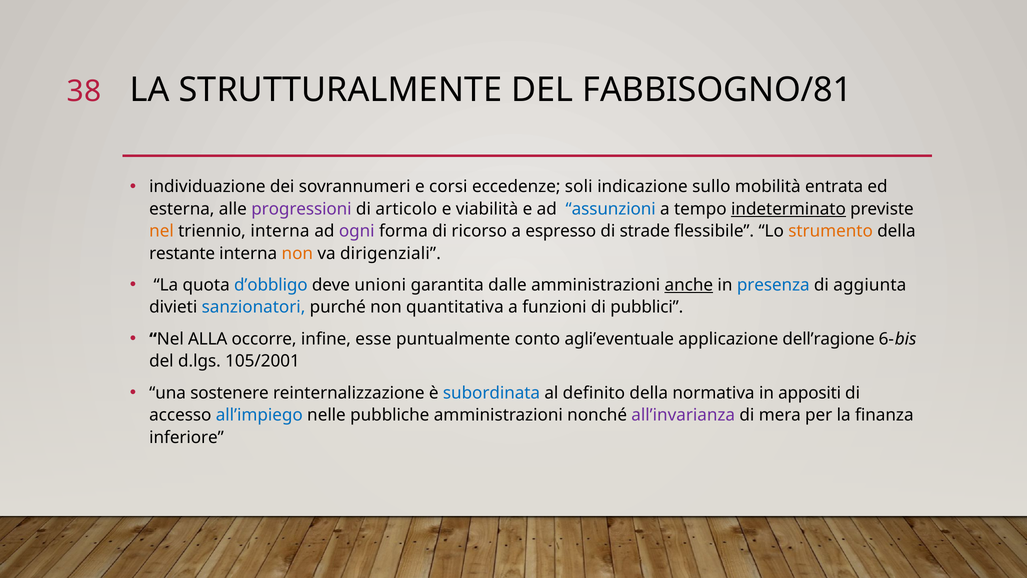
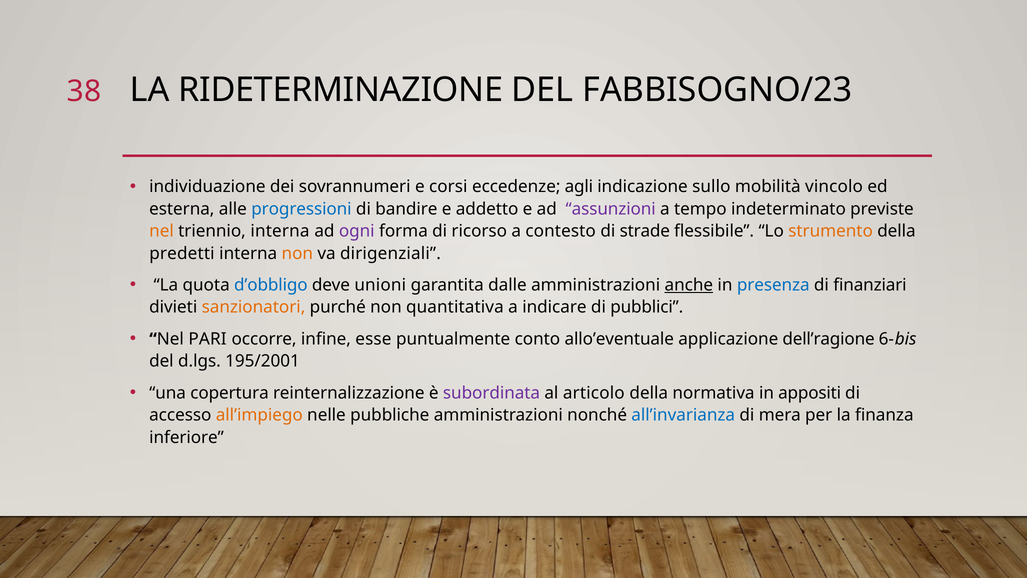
STRUTTURALMENTE: STRUTTURALMENTE -> RIDETERMINAZIONE
FABBISOGNO/81: FABBISOGNO/81 -> FABBISOGNO/23
soli: soli -> agli
entrata: entrata -> vincolo
progressioni colour: purple -> blue
articolo: articolo -> bandire
viabilità: viabilità -> addetto
assunzioni colour: blue -> purple
indeterminato underline: present -> none
espresso: espresso -> contesto
restante: restante -> predetti
aggiunta: aggiunta -> finanziari
sanzionatori colour: blue -> orange
funzioni: funzioni -> indicare
ALLA: ALLA -> PARI
agli’eventuale: agli’eventuale -> allo’eventuale
105/2001: 105/2001 -> 195/2001
sostenere: sostenere -> copertura
subordinata colour: blue -> purple
definito: definito -> articolo
all’impiego colour: blue -> orange
all’invarianza colour: purple -> blue
